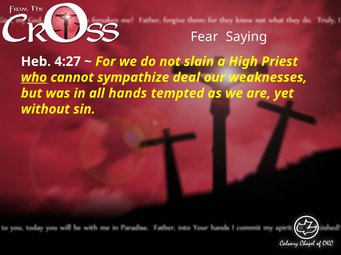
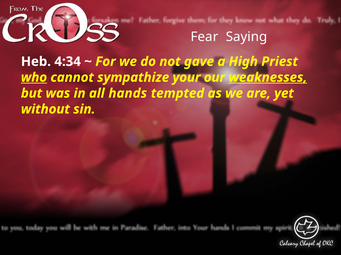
4:27: 4:27 -> 4:34
slain: slain -> gave
deal: deal -> your
weaknesses underline: none -> present
